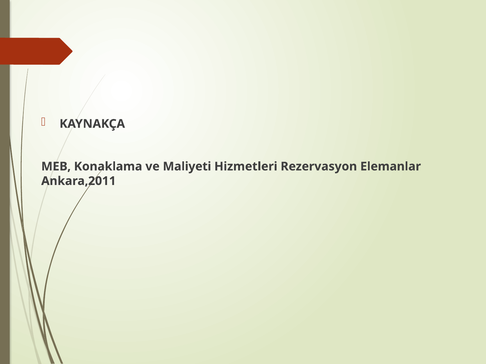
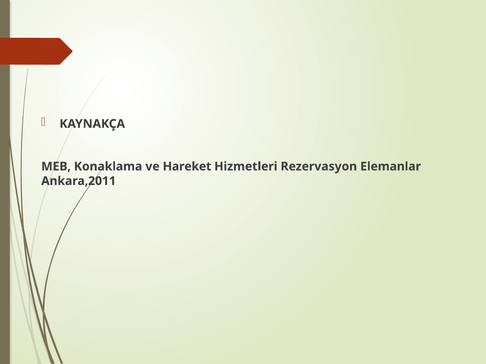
Maliyeti: Maliyeti -> Hareket
